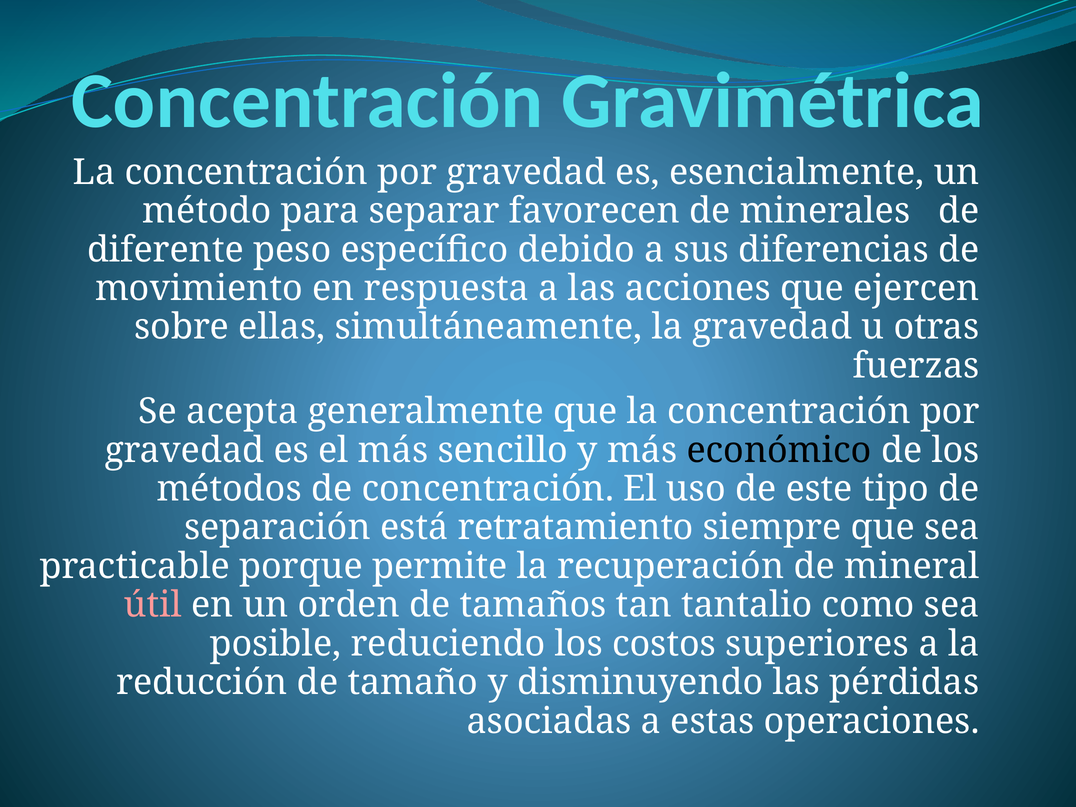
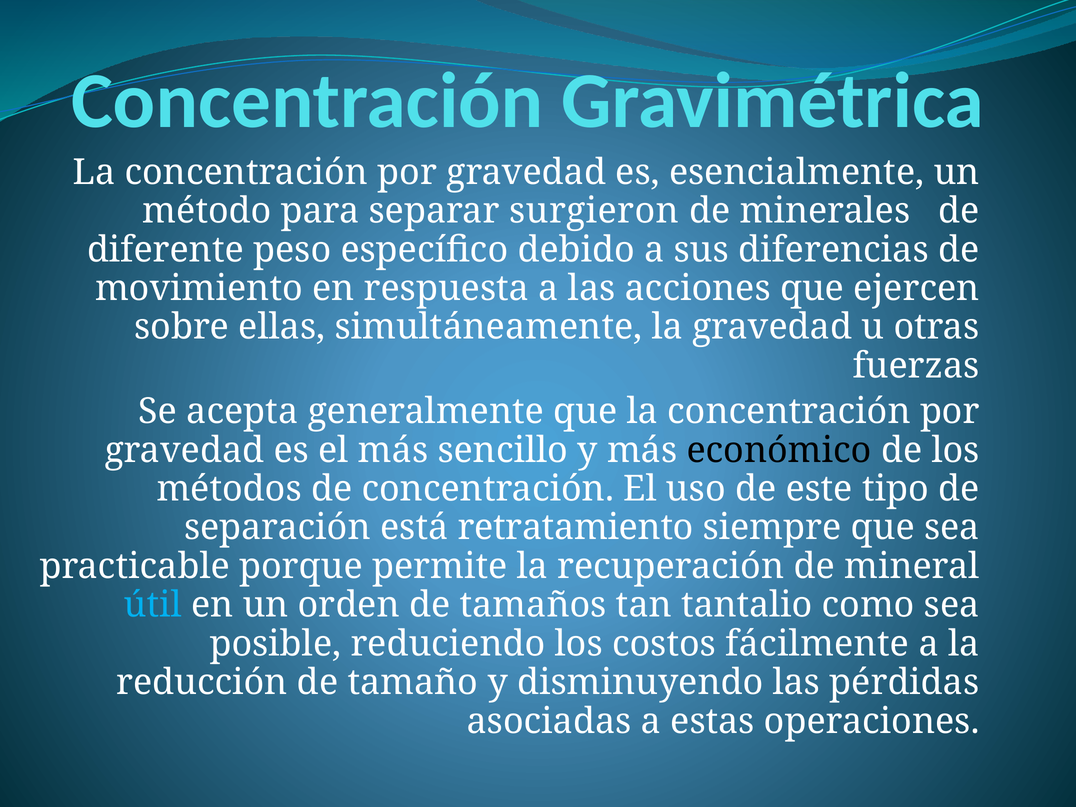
favorecen: favorecen -> surgieron
útil colour: pink -> light blue
superiores: superiores -> fácilmente
